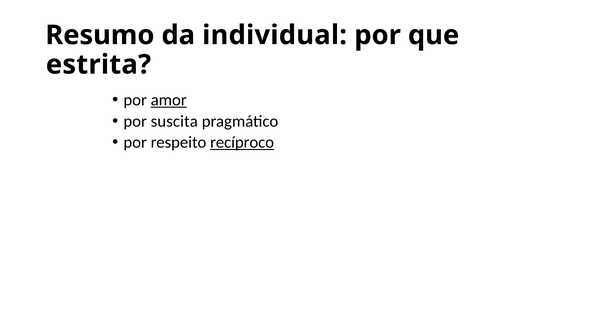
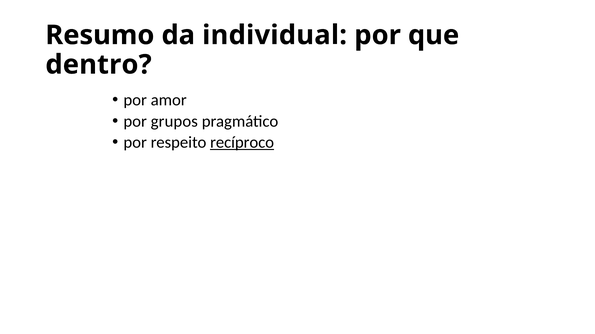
estrita: estrita -> dentro
amor underline: present -> none
suscita: suscita -> grupos
